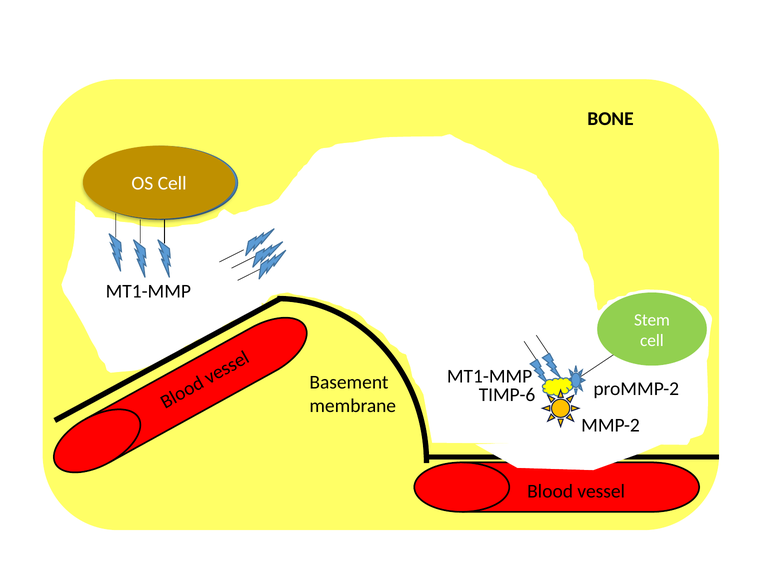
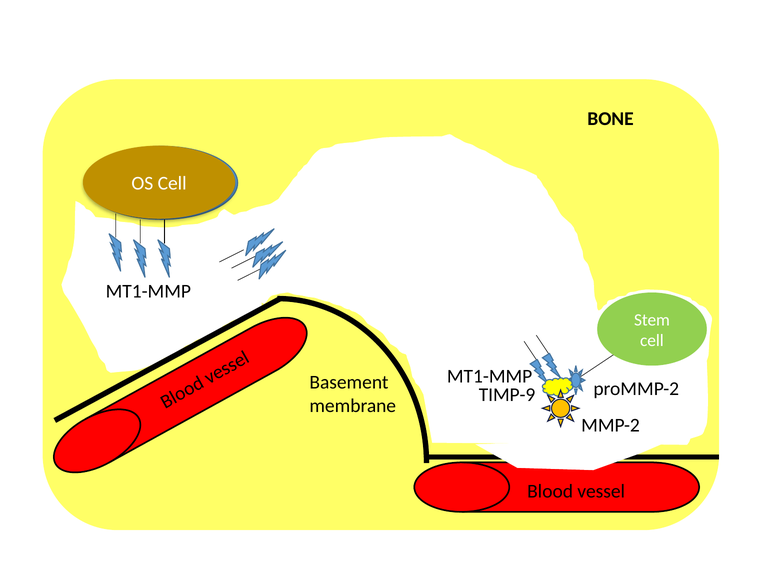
TIMP-6: TIMP-6 -> TIMP-9
